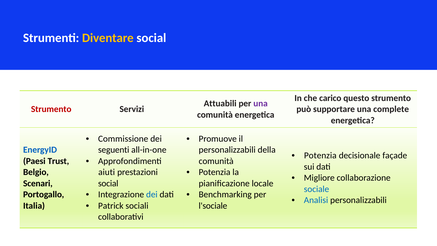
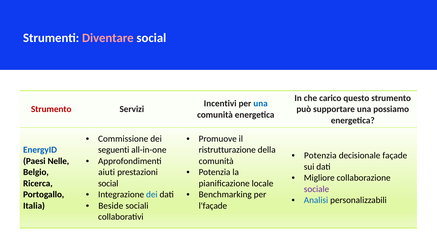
Diventare colour: yellow -> pink
Attuabili: Attuabili -> Incentivi
una at (261, 104) colour: purple -> blue
complete: complete -> possiamo
personalizzabili at (227, 150): personalizzabili -> ristrutturazione
Trust: Trust -> Nelle
Scenari: Scenari -> Ricerca
sociale colour: blue -> purple
Patrick: Patrick -> Beside
l'sociale: l'sociale -> l'façade
